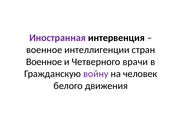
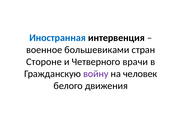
Иностранная colour: purple -> blue
интеллигенции: интеллигенции -> большевиками
Военное at (44, 62): Военное -> Стороне
